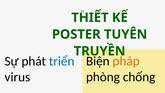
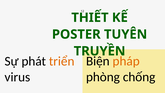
triển colour: blue -> orange
